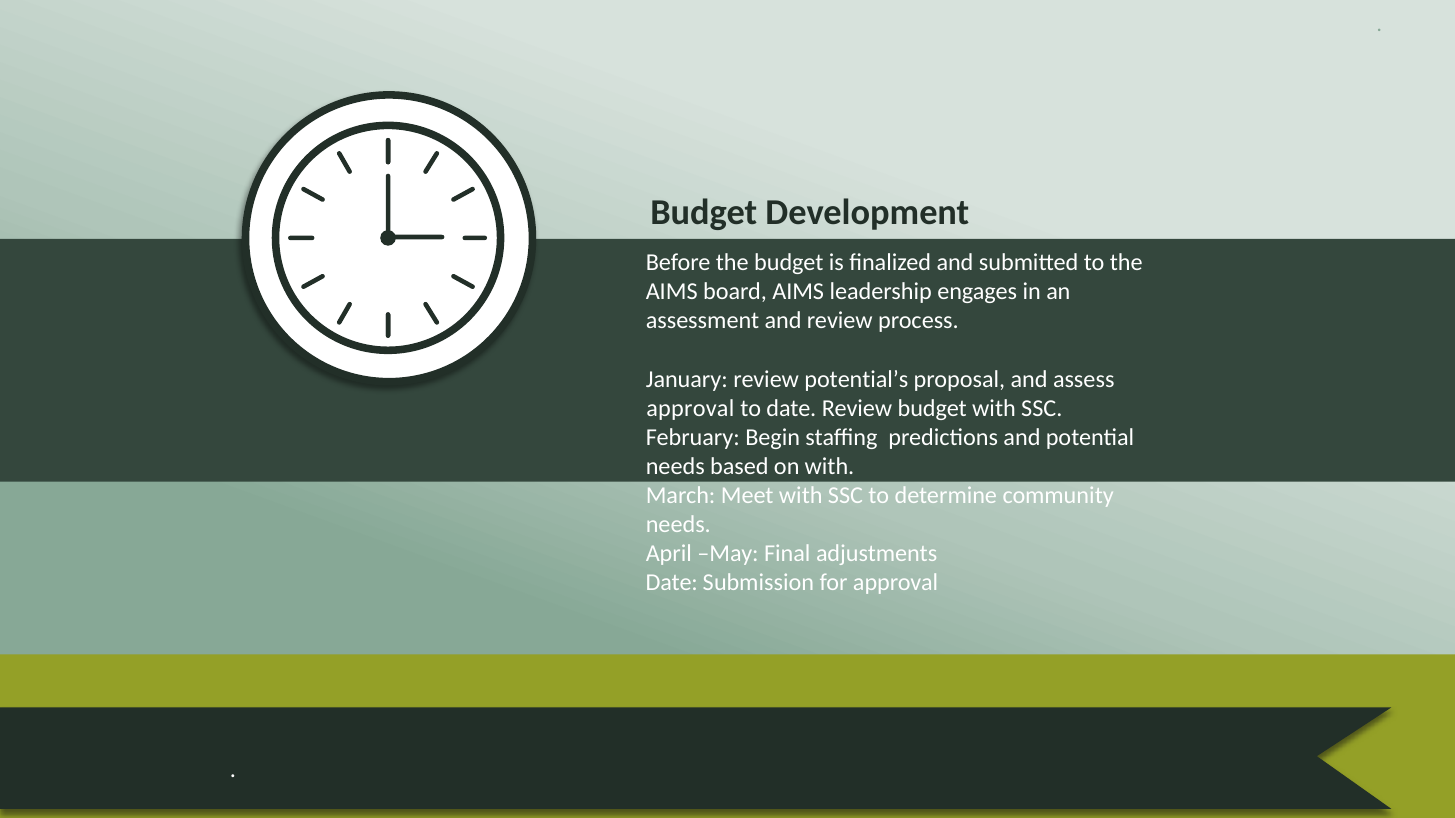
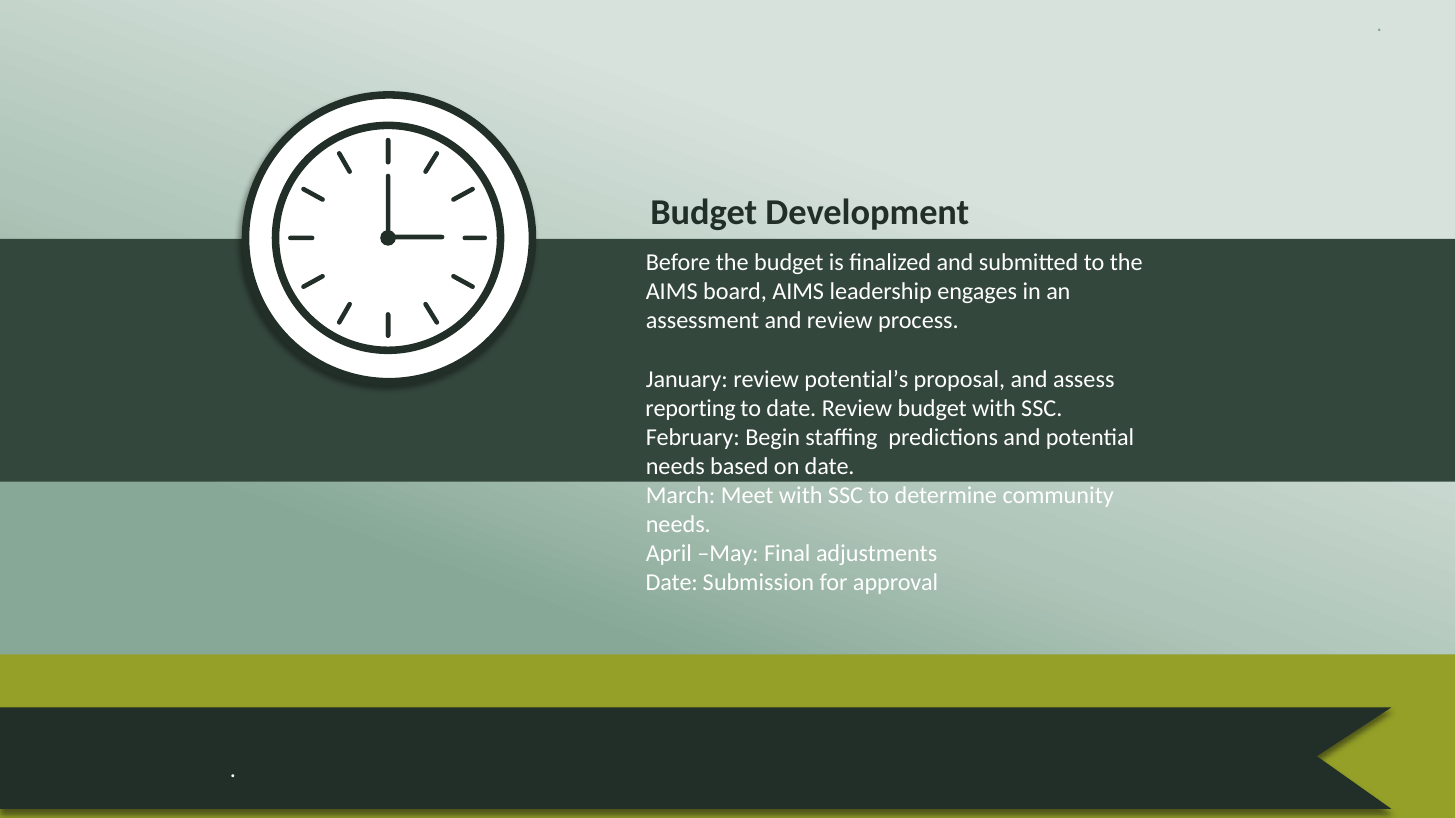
approval at (690, 408): approval -> reporting
on with: with -> date
